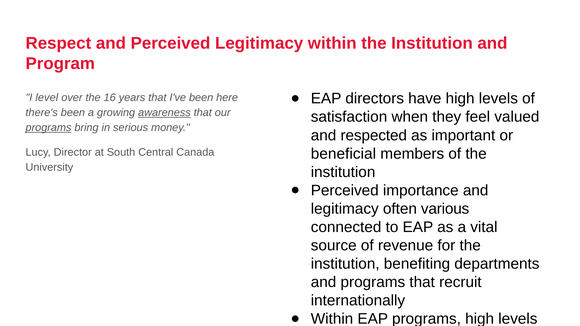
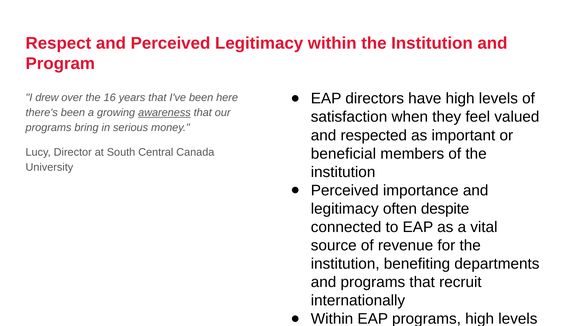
level: level -> drew
programs at (49, 128) underline: present -> none
various: various -> despite
